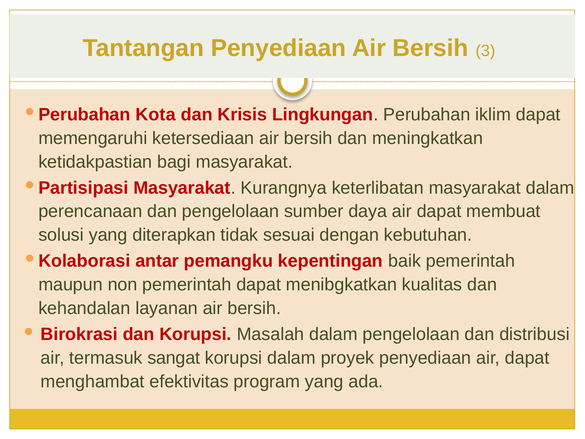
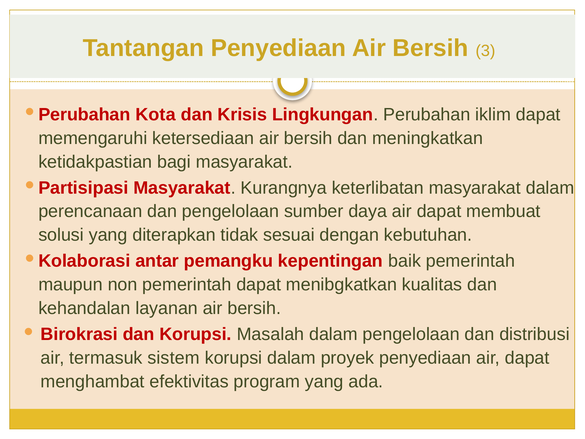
sangat: sangat -> sistem
